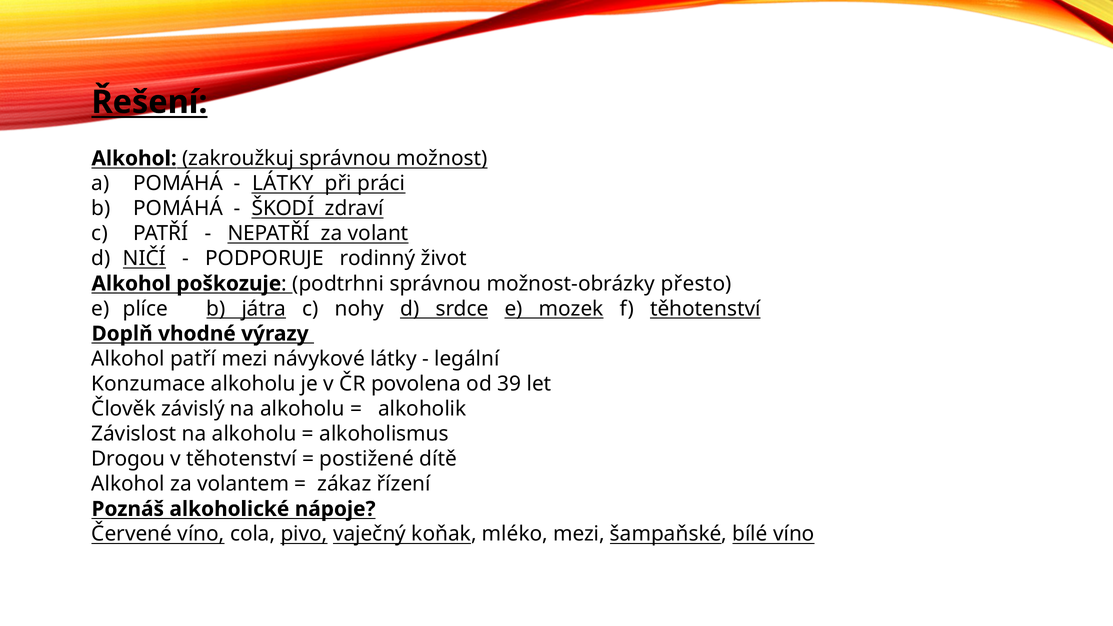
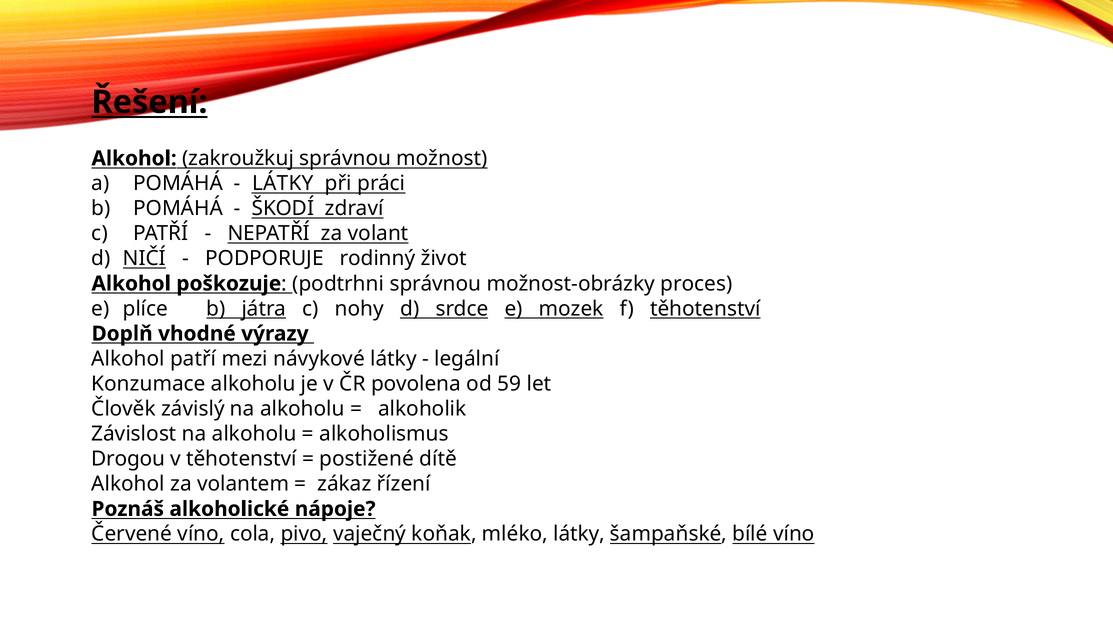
přesto: přesto -> proces
39: 39 -> 59
mléko mezi: mezi -> látky
